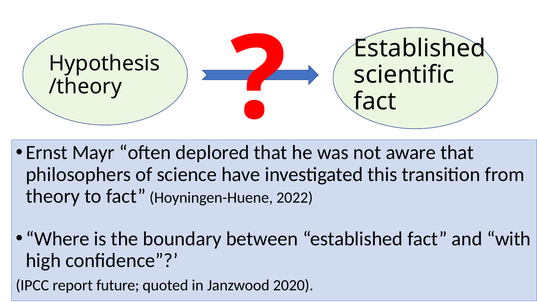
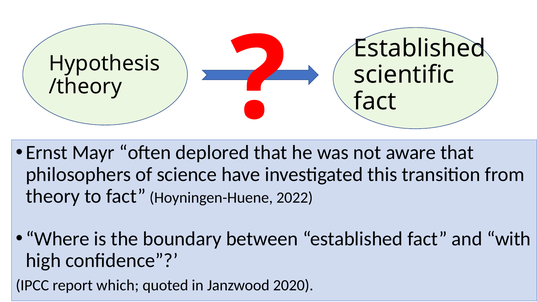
future: future -> which
